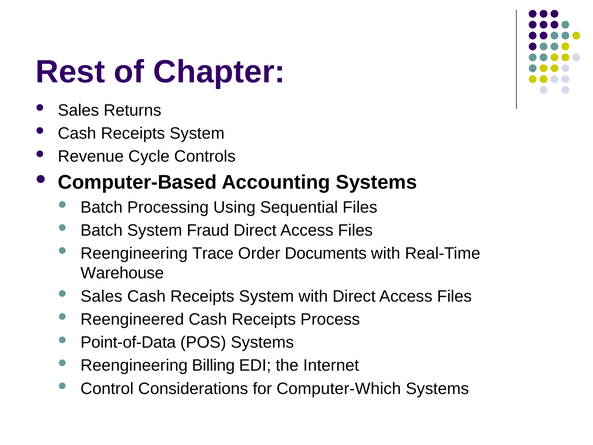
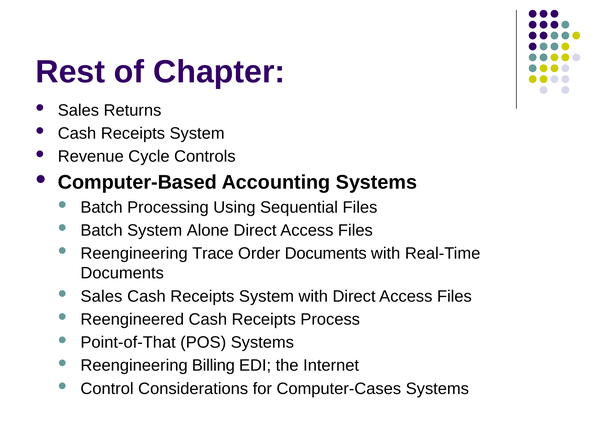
Fraud: Fraud -> Alone
Warehouse at (122, 273): Warehouse -> Documents
Point-of-Data: Point-of-Data -> Point-of-That
Computer-Which: Computer-Which -> Computer-Cases
